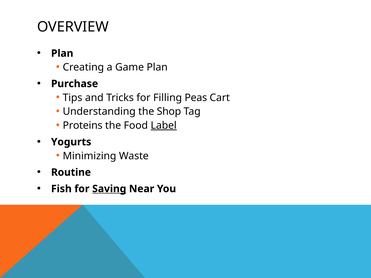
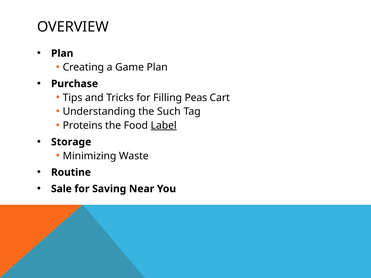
Shop: Shop -> Such
Yogurts: Yogurts -> Storage
Fish: Fish -> Sale
Saving underline: present -> none
